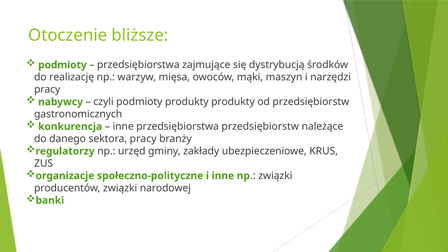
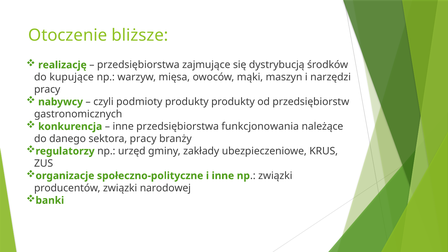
podmioty at (62, 65): podmioty -> realizację
realizację: realizację -> kupujące
przedsiębiorstwa przedsiębiorstw: przedsiębiorstw -> funkcjonowania
